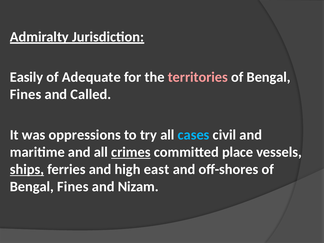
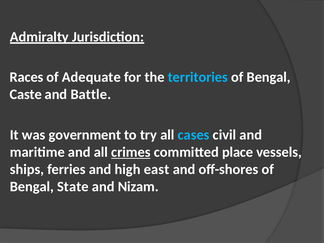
Easily: Easily -> Races
territories colour: pink -> light blue
Fines at (26, 94): Fines -> Caste
Called: Called -> Battle
oppressions: oppressions -> government
ships underline: present -> none
Fines at (73, 187): Fines -> State
